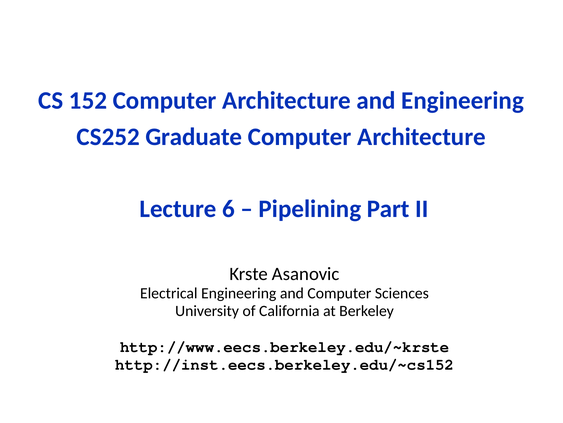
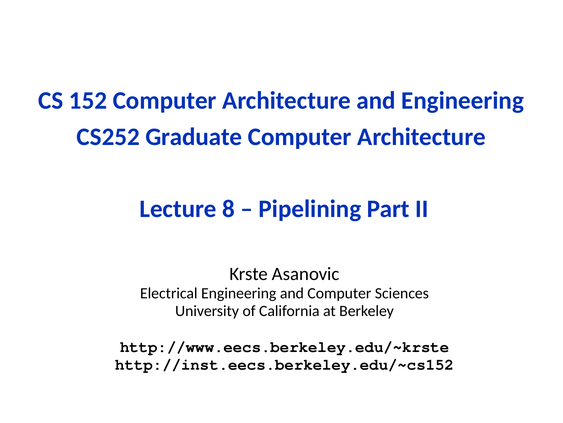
6: 6 -> 8
